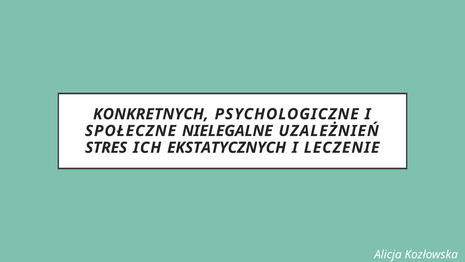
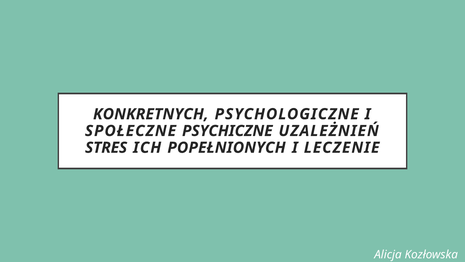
NIELEGALNE: NIELEGALNE -> PSYCHICZNE
EKSTATYCZNYCH: EKSTATYCZNYCH -> POPEŁNIONYCH
